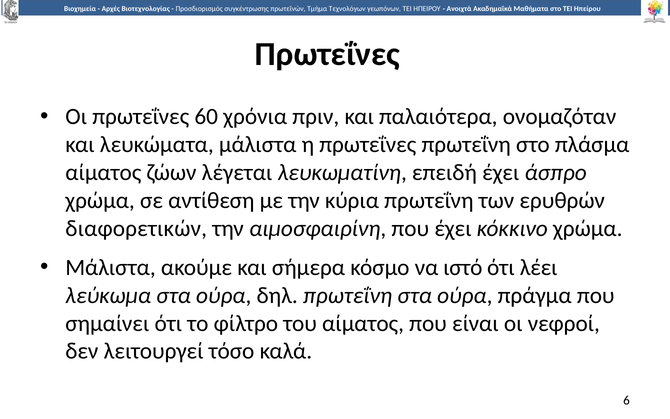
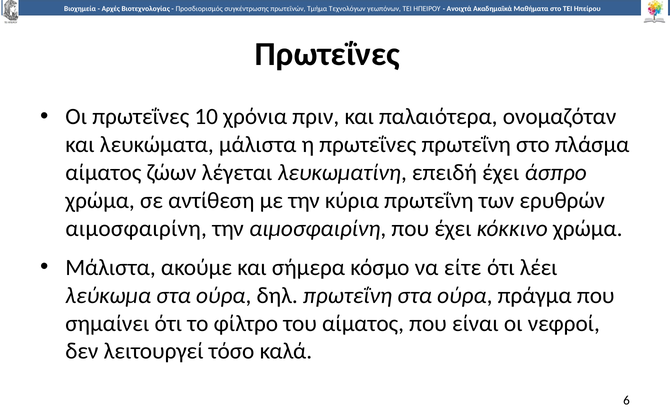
60: 60 -> 10
διαφορετικών at (136, 228): διαφορετικών -> αιμοσφαιρίνη
ιστό: ιστό -> είτε
